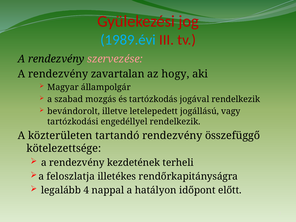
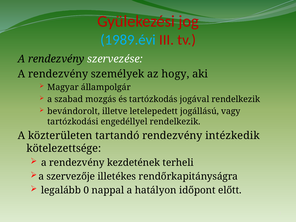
szervezése colour: pink -> white
zavartalan: zavartalan -> személyek
összefüggő: összefüggő -> intézkedik
feloszlatja: feloszlatja -> szervezője
4: 4 -> 0
